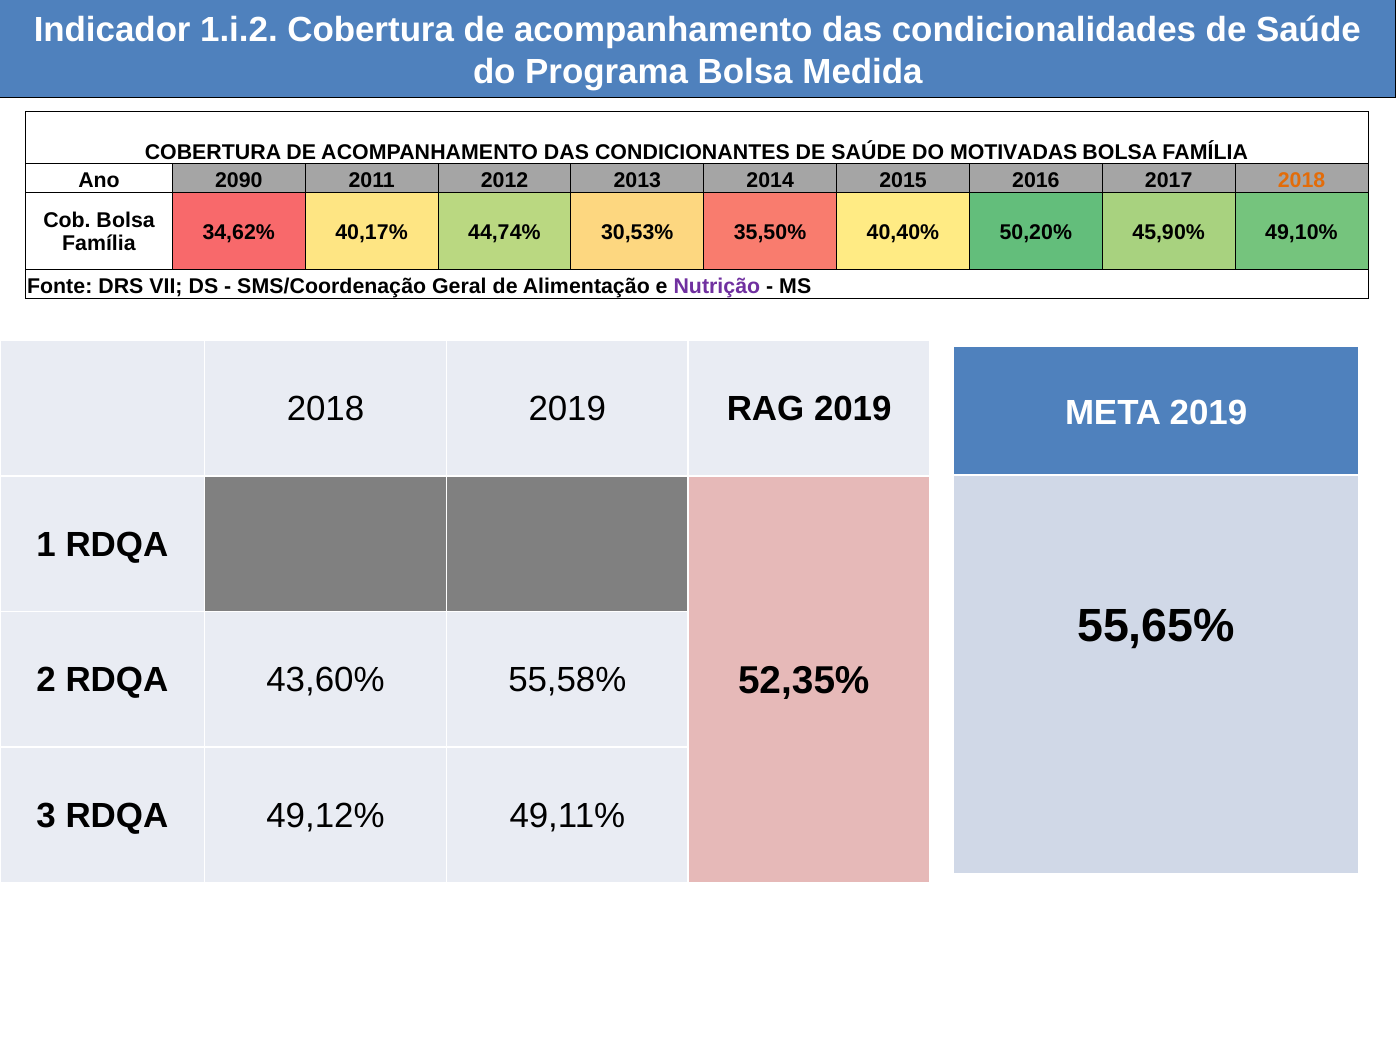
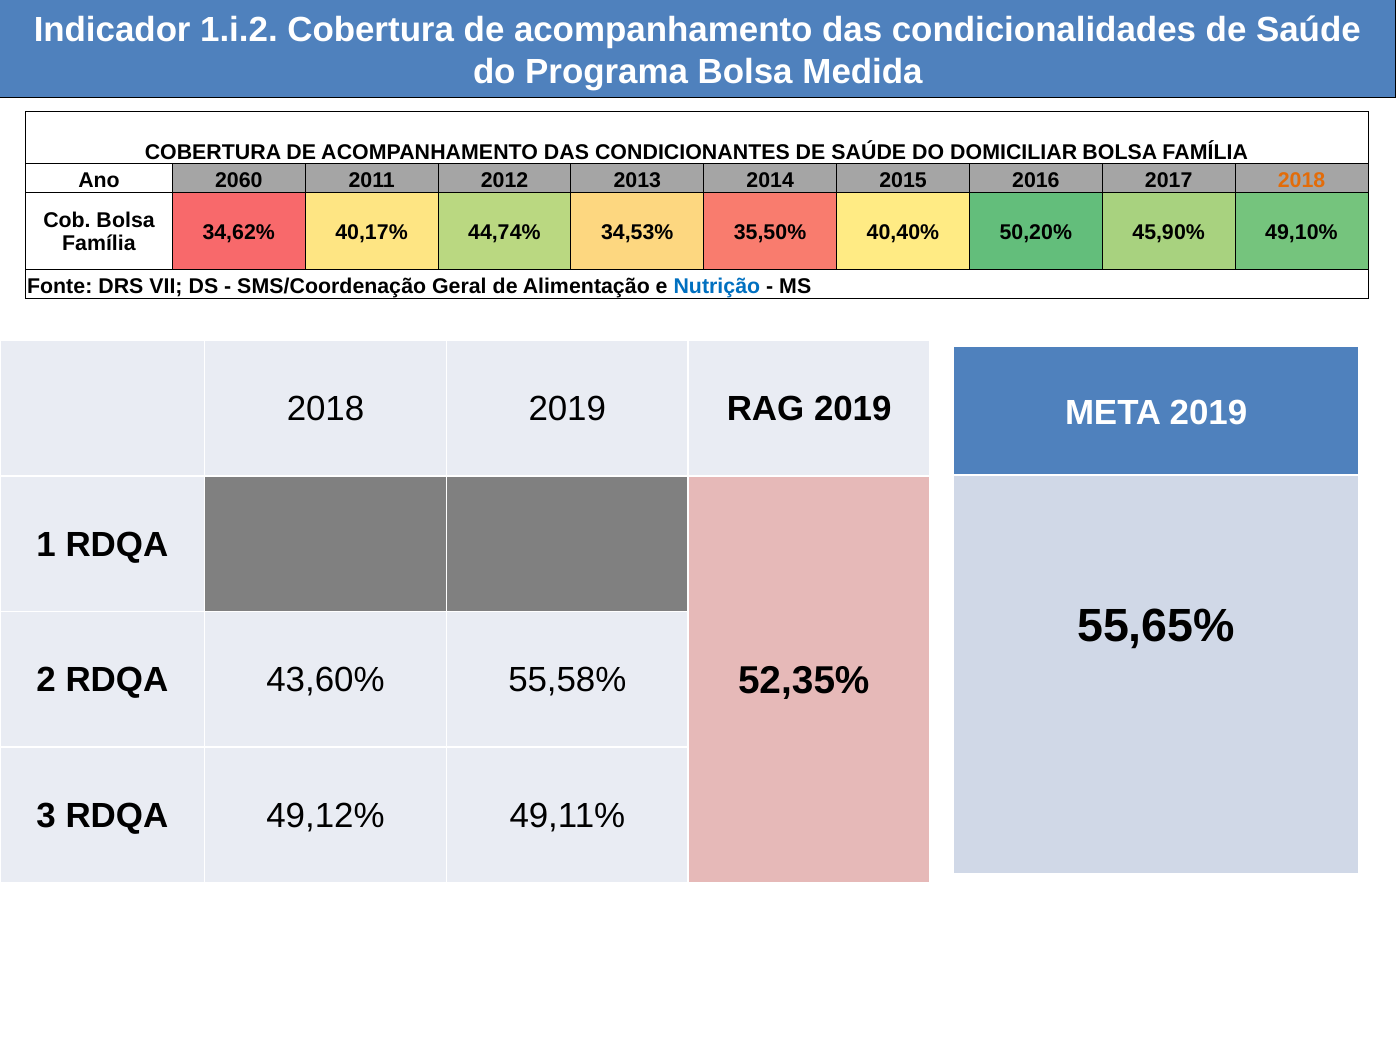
MOTIVADAS: MOTIVADAS -> DOMICILIAR
2090: 2090 -> 2060
30,53%: 30,53% -> 34,53%
Nutrição colour: purple -> blue
